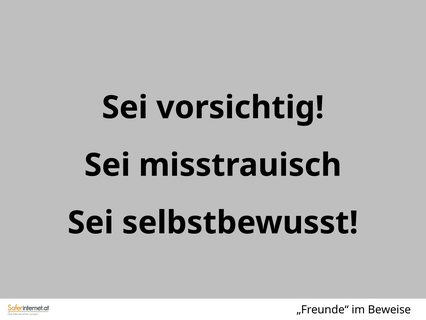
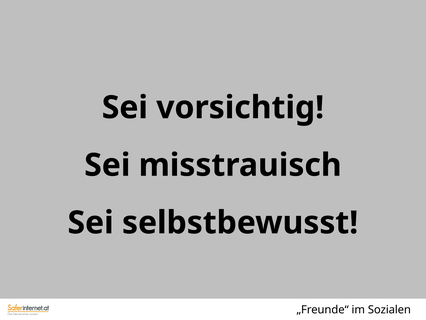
Beweise: Beweise -> Sozialen
